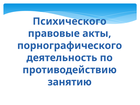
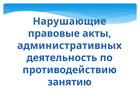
Психического: Психического -> Нарушающие
порнографического: порнографического -> административных
